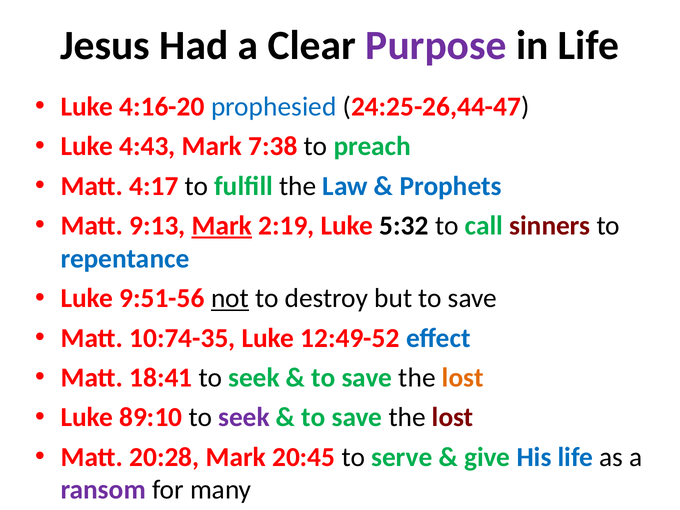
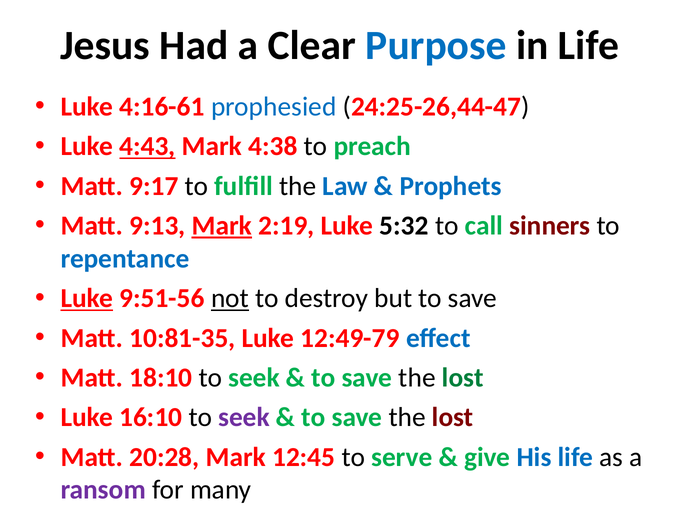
Purpose colour: purple -> blue
4:16-20: 4:16-20 -> 4:16-61
4:43 underline: none -> present
7:38: 7:38 -> 4:38
4:17: 4:17 -> 9:17
Luke at (87, 298) underline: none -> present
10:74-35: 10:74-35 -> 10:81-35
12:49-52: 12:49-52 -> 12:49-79
18:41: 18:41 -> 18:10
lost at (463, 378) colour: orange -> green
89:10: 89:10 -> 16:10
20:45: 20:45 -> 12:45
